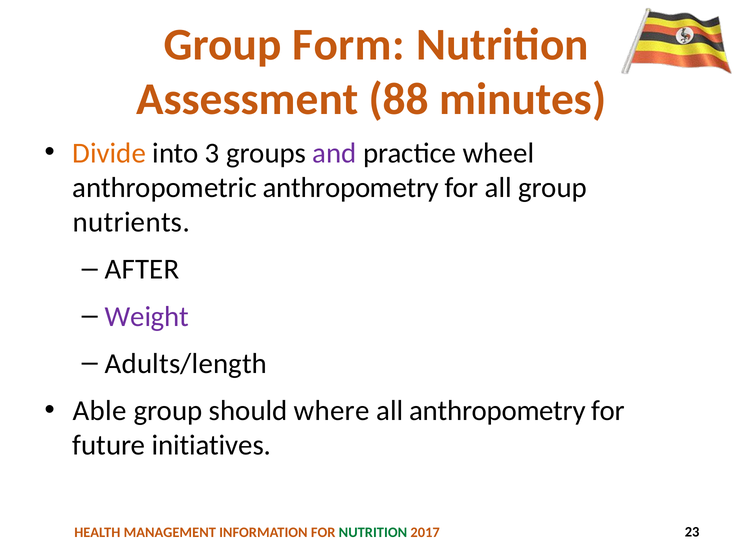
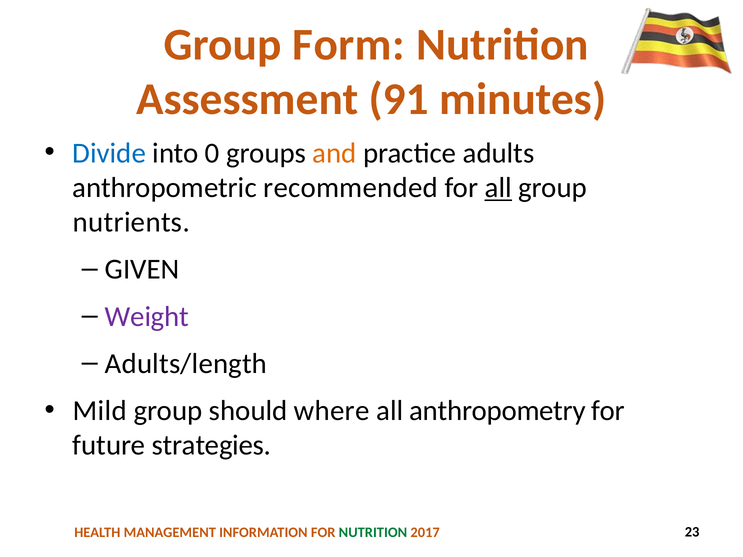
88: 88 -> 91
Divide colour: orange -> blue
3: 3 -> 0
and colour: purple -> orange
wheel: wheel -> adults
anthropometric anthropometry: anthropometry -> recommended
all at (498, 188) underline: none -> present
AFTER: AFTER -> GIVEN
Able: Able -> Mild
initiatives: initiatives -> strategies
